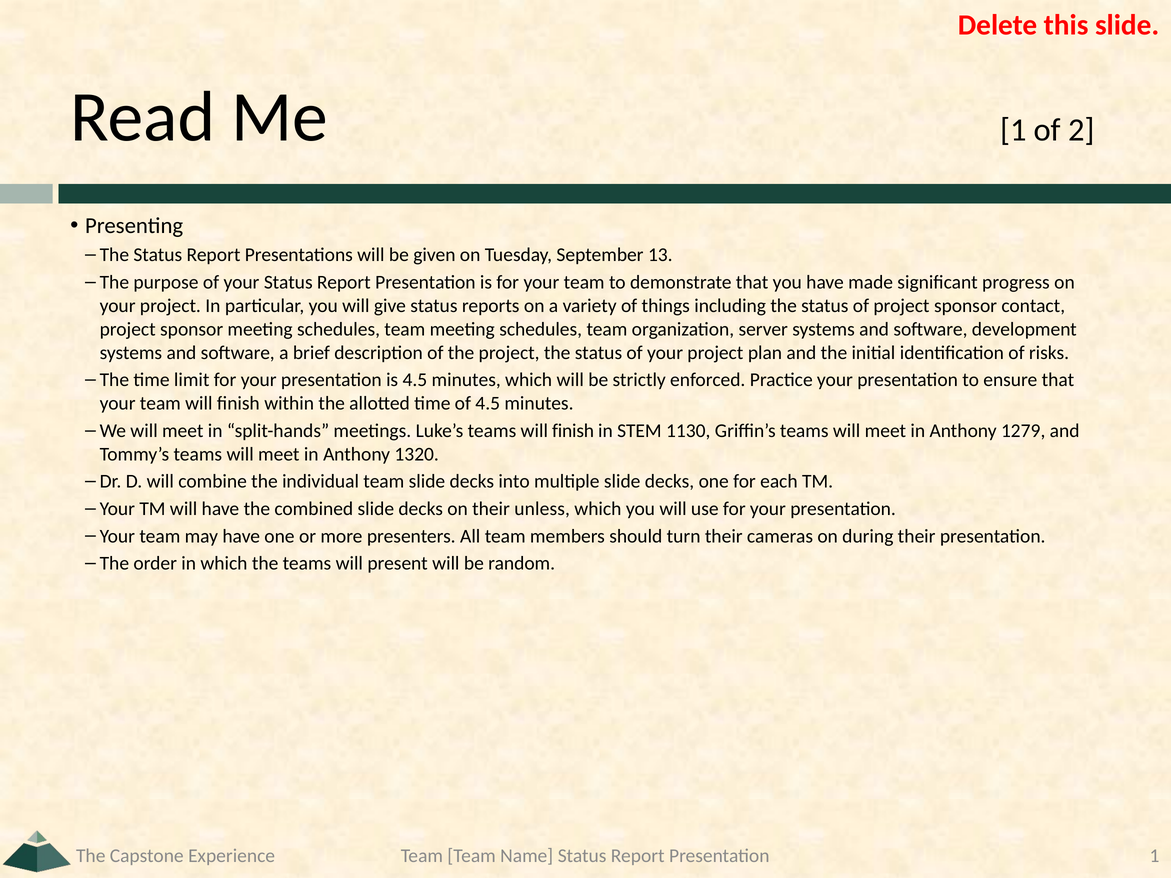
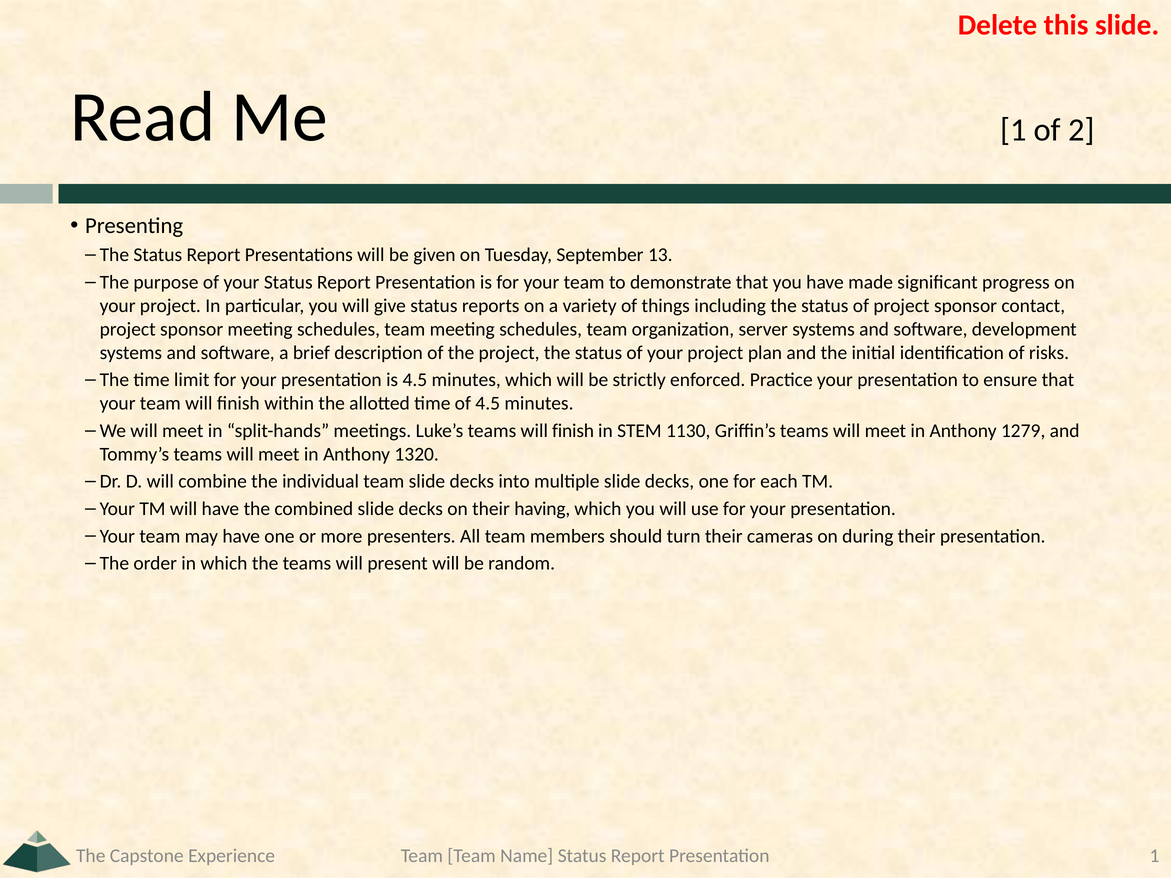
unless: unless -> having
